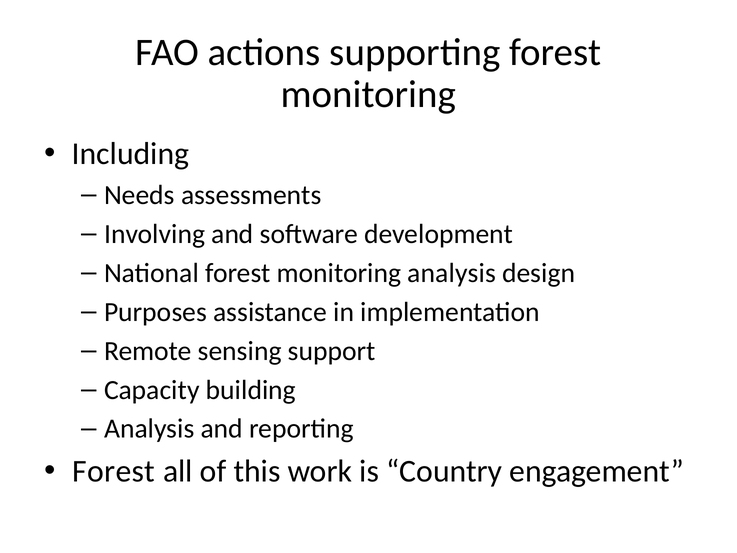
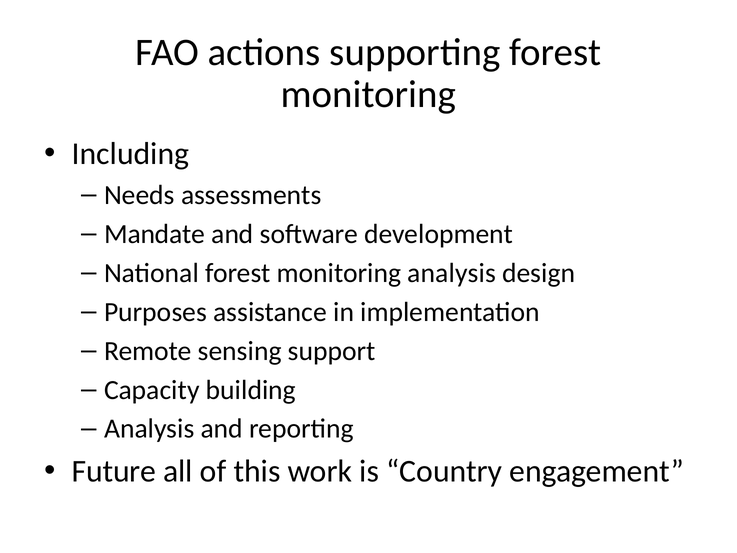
Involving: Involving -> Mandate
Forest at (114, 471): Forest -> Future
